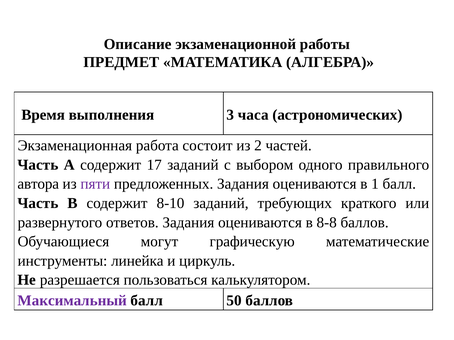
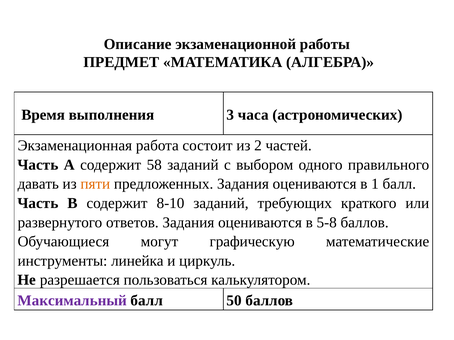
17: 17 -> 58
автора: автора -> давать
пяти colour: purple -> orange
8-8: 8-8 -> 5-8
